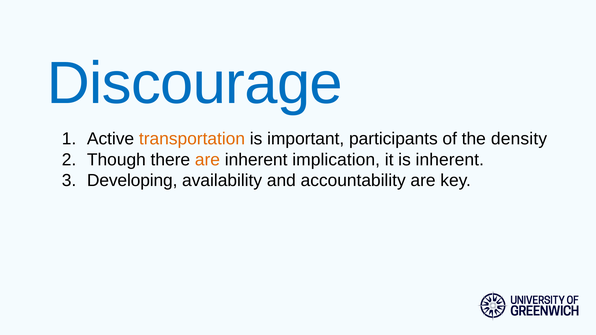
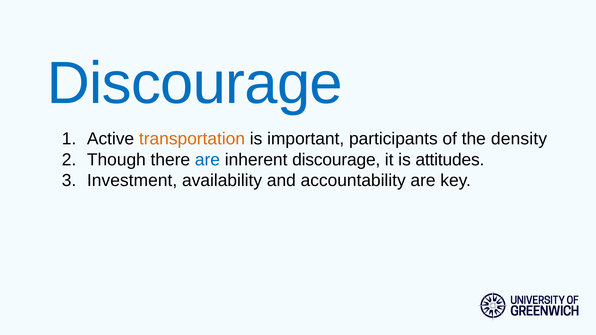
are at (207, 160) colour: orange -> blue
inherent implication: implication -> discourage
is inherent: inherent -> attitudes
Developing: Developing -> Investment
